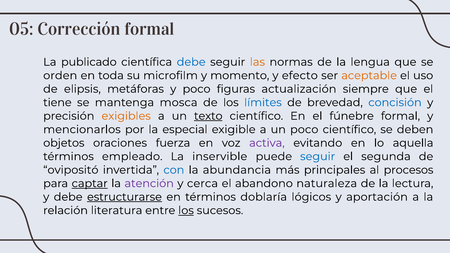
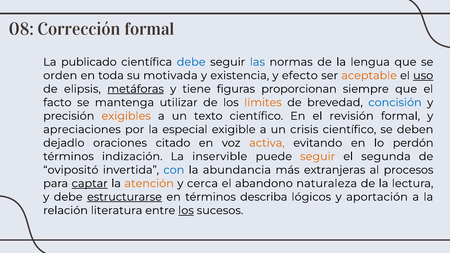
05: 05 -> 08
las colour: orange -> blue
microfilm: microfilm -> motivada
momento: momento -> existencia
uso underline: none -> present
metáforas underline: none -> present
y poco: poco -> tiene
actualización: actualización -> proporcionan
tiene: tiene -> facto
mosca: mosca -> utilizar
límites colour: blue -> orange
texto underline: present -> none
fúnebre: fúnebre -> revisión
mencionarlos: mencionarlos -> apreciaciones
un poco: poco -> crisis
objetos: objetos -> dejadlo
fuerza: fuerza -> citado
activa colour: purple -> orange
aquella: aquella -> perdón
empleado: empleado -> indización
seguir at (318, 157) colour: blue -> orange
principales: principales -> extranjeras
atención colour: purple -> orange
doblaría: doblaría -> describa
